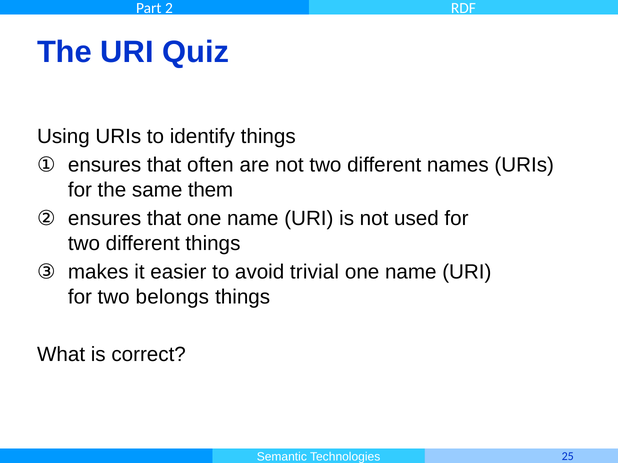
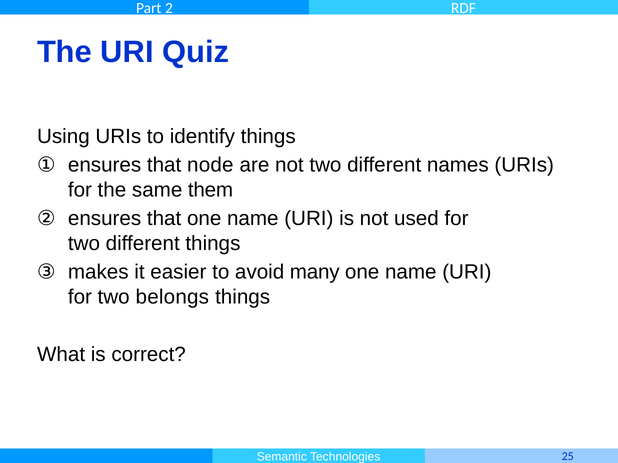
often: often -> node
trivial: trivial -> many
